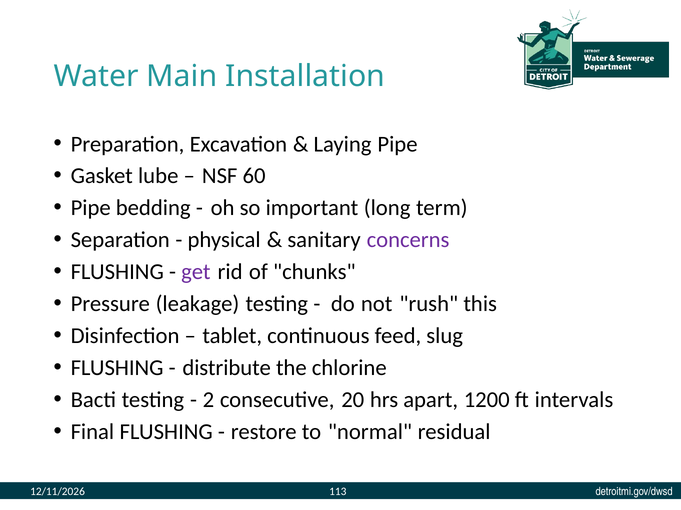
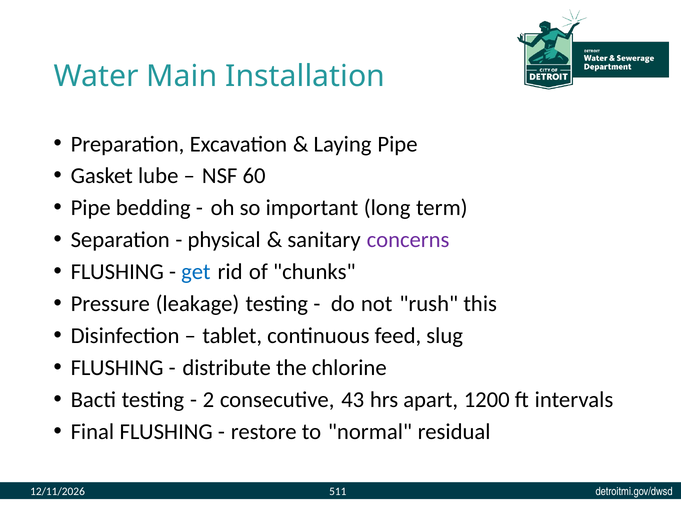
get colour: purple -> blue
20: 20 -> 43
113: 113 -> 511
